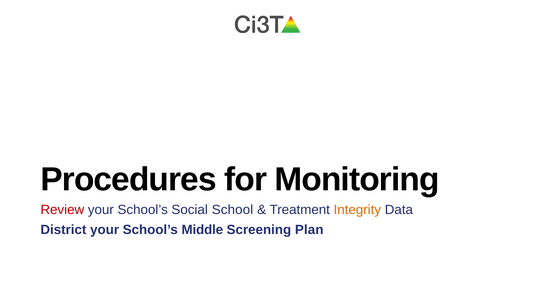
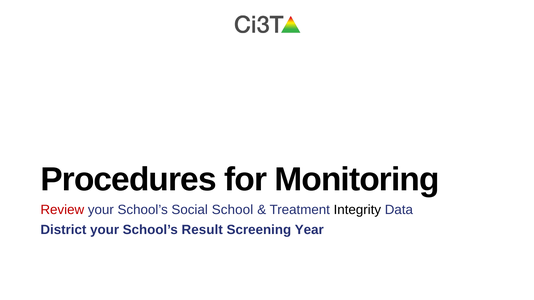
Integrity colour: orange -> black
Middle: Middle -> Result
Plan: Plan -> Year
